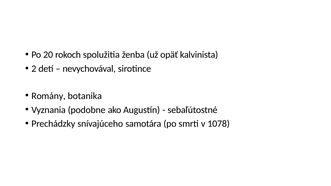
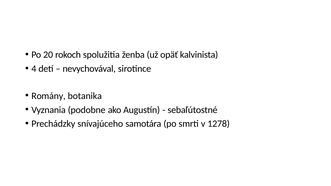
2: 2 -> 4
1078: 1078 -> 1278
